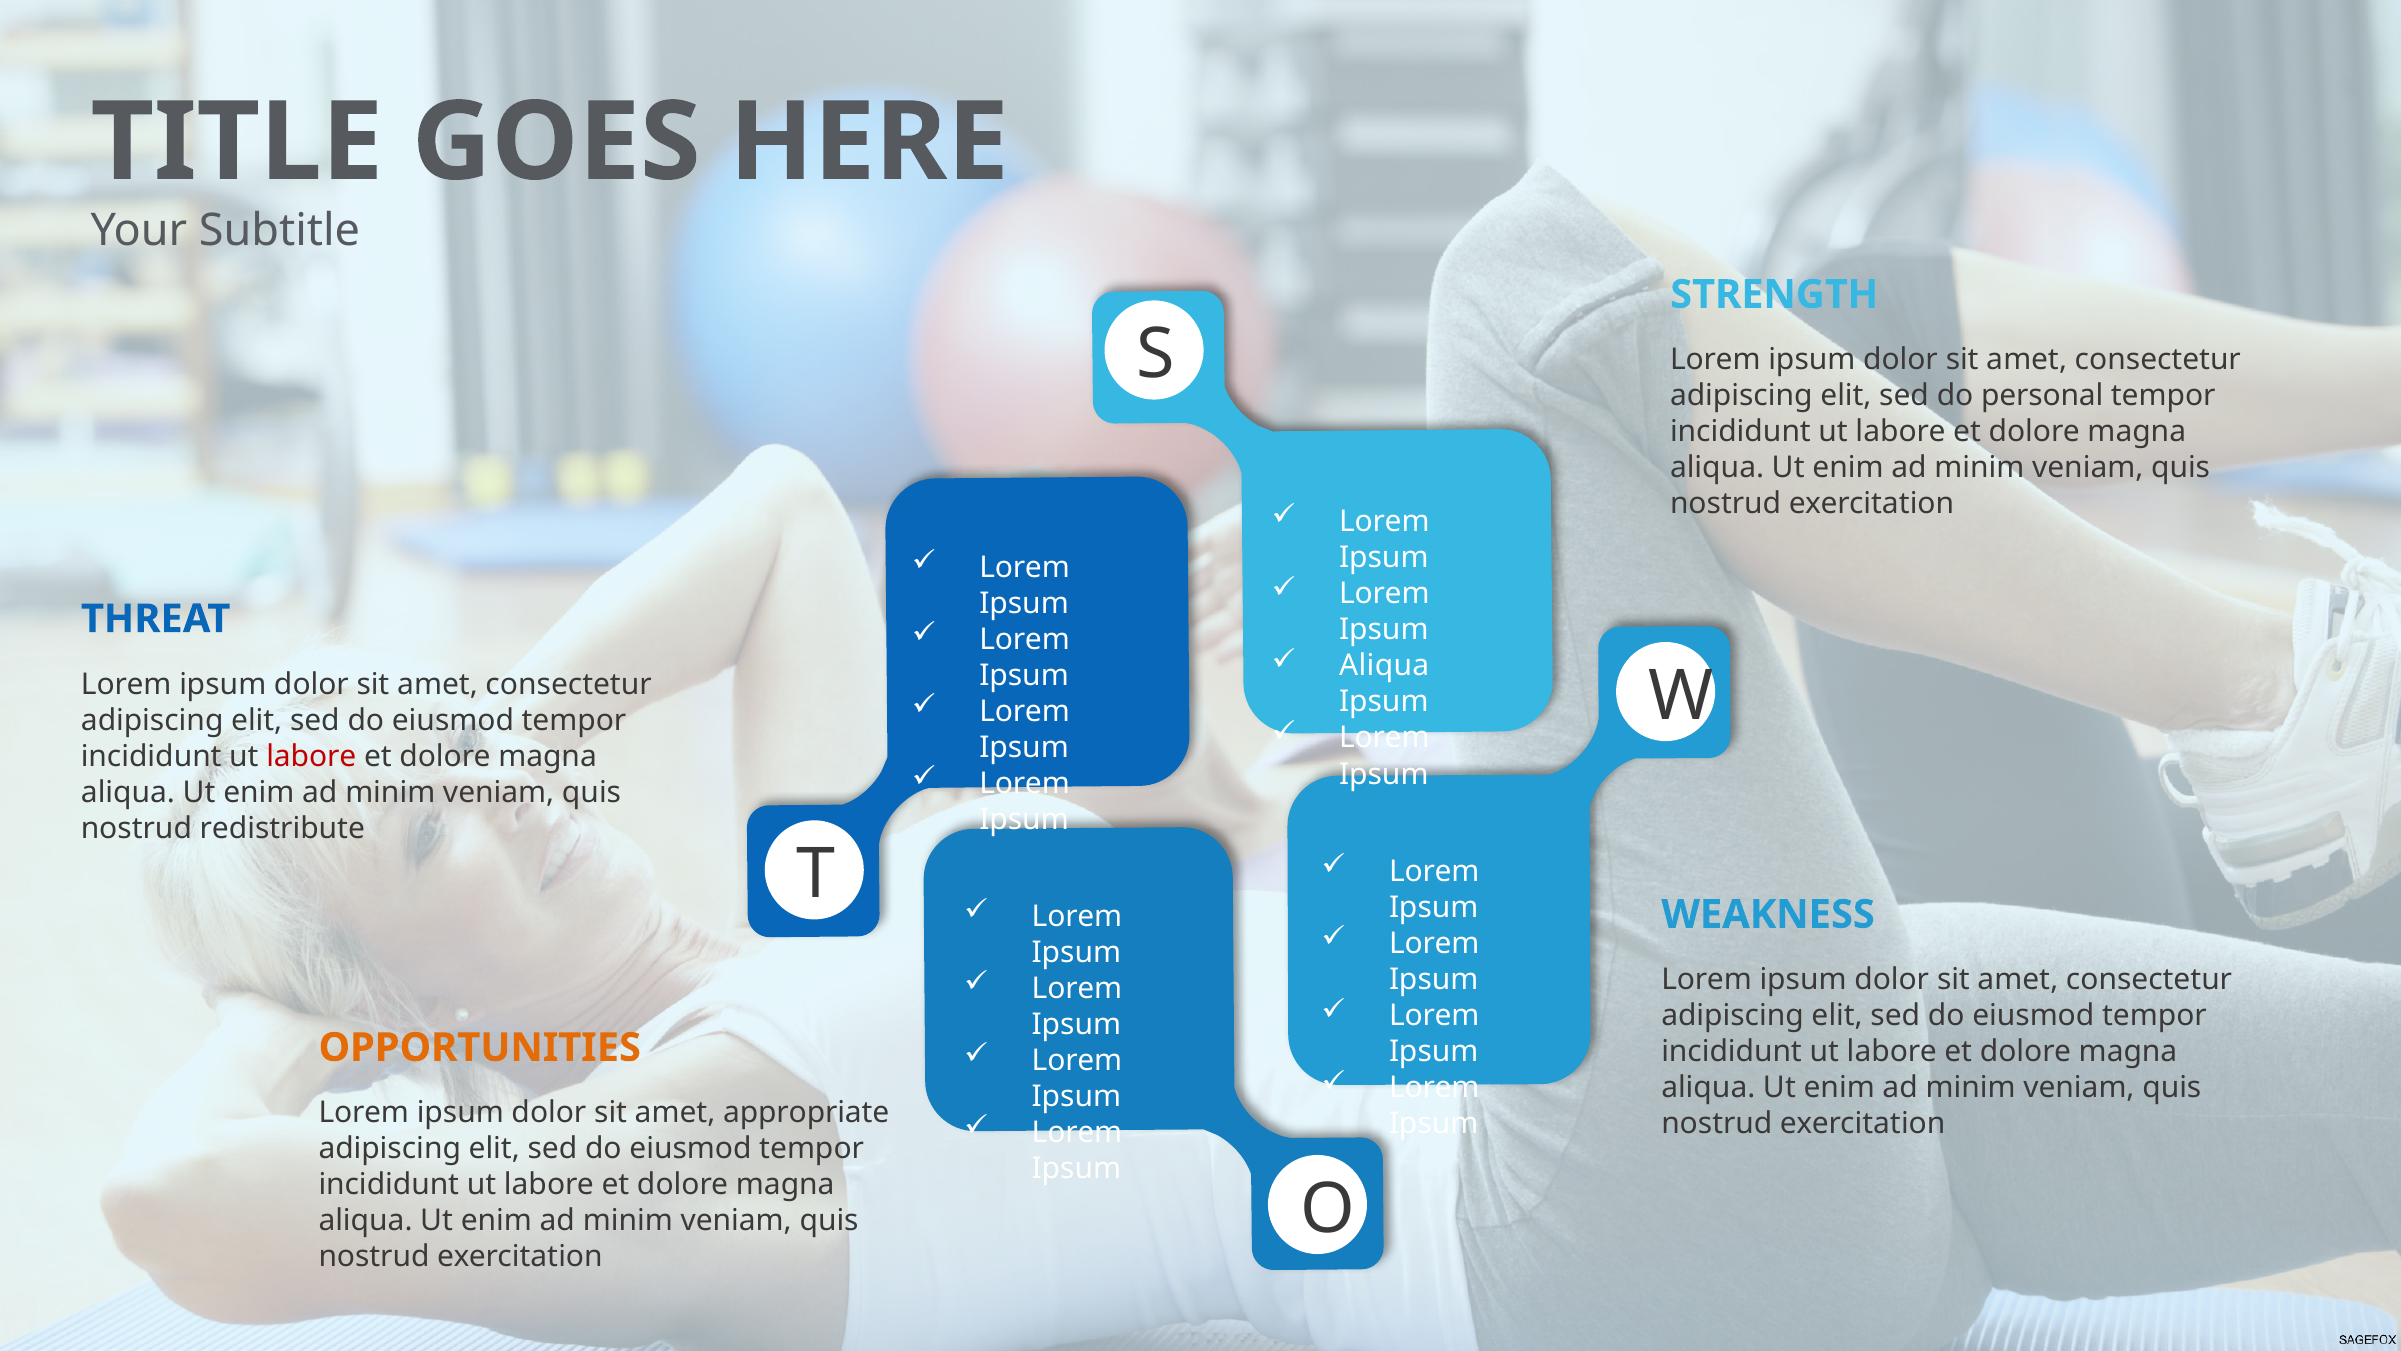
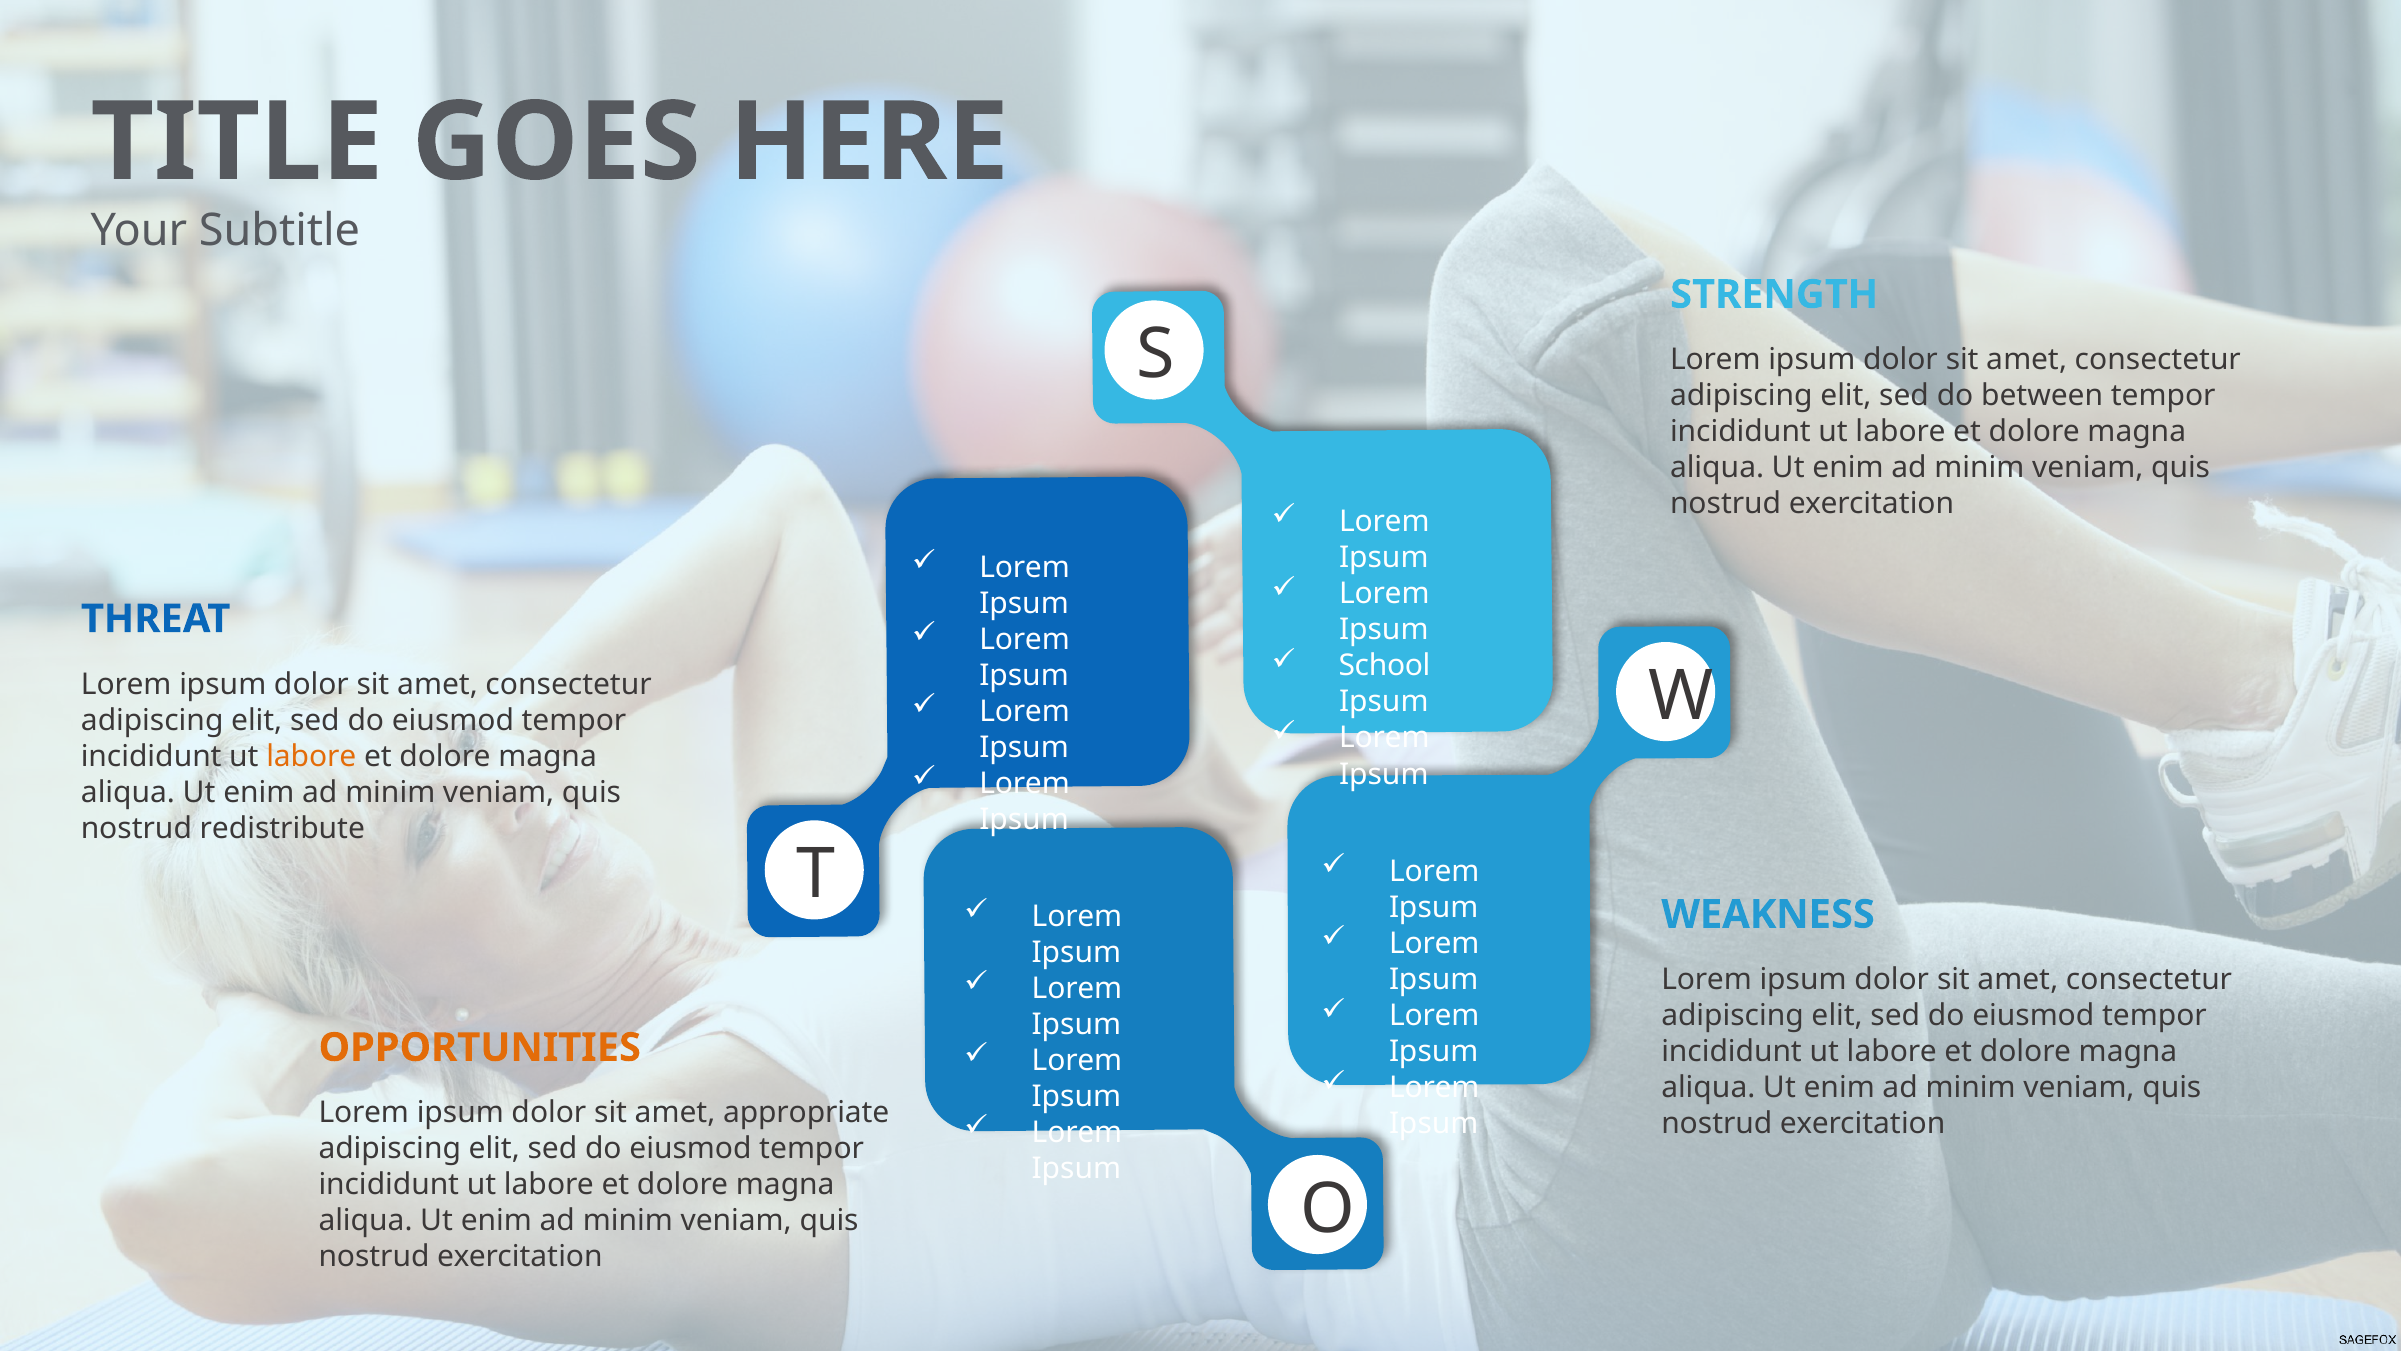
personal: personal -> between
Aliqua at (1384, 666): Aliqua -> School
labore at (311, 756) colour: red -> orange
